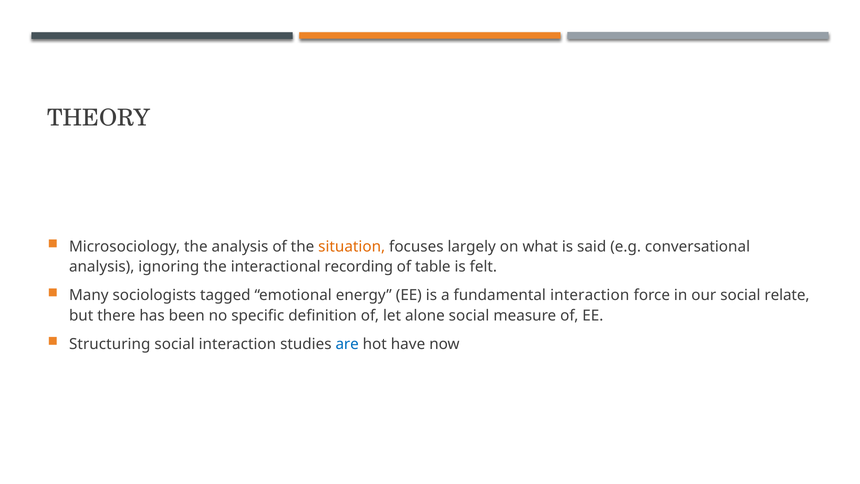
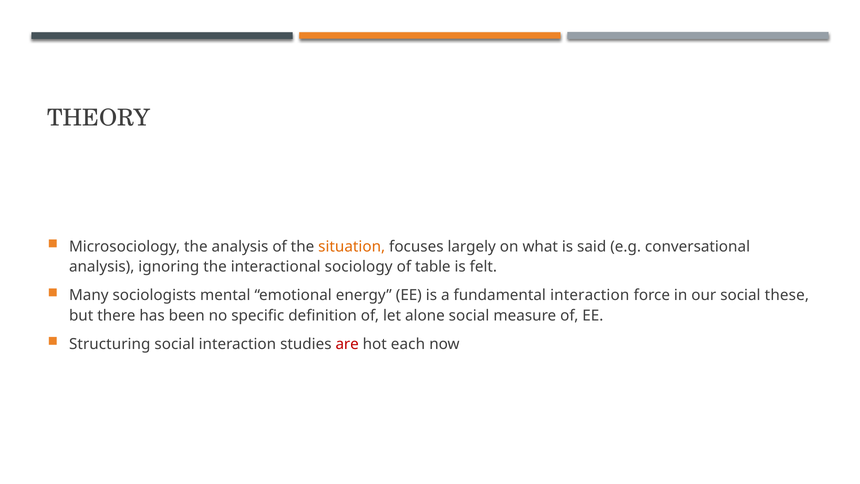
recording: recording -> sociology
tagged: tagged -> mental
relate: relate -> these
are colour: blue -> red
have: have -> each
